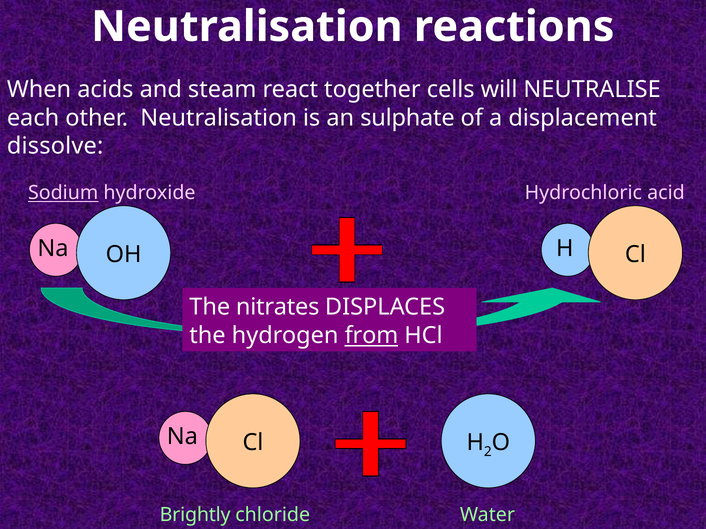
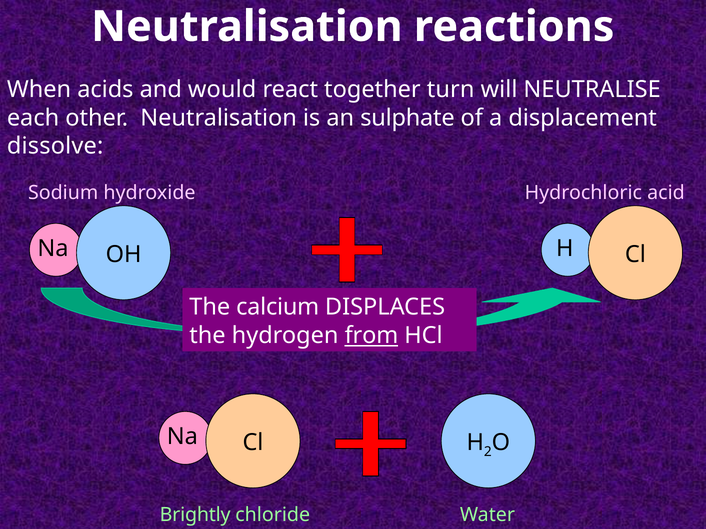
steam: steam -> would
cells: cells -> turn
Sodium underline: present -> none
nitrates: nitrates -> calcium
